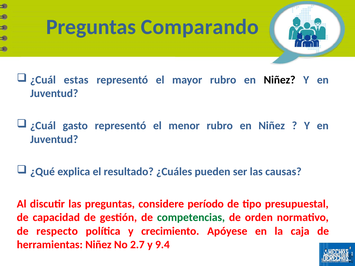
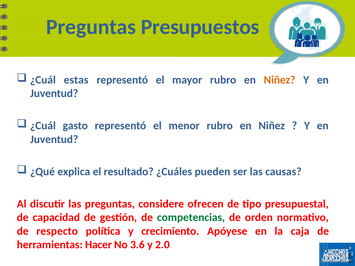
Comparando: Comparando -> Presupuestos
Niñez at (280, 80) colour: black -> orange
período: período -> ofrecen
herramientas Niñez: Niñez -> Hacer
2.7: 2.7 -> 3.6
9.4: 9.4 -> 2.0
